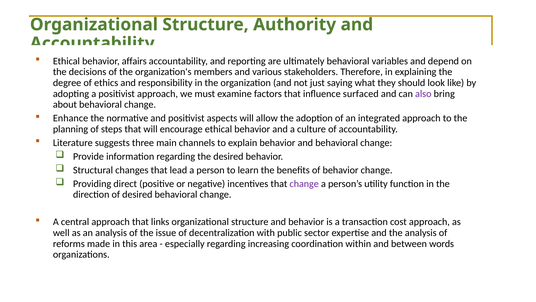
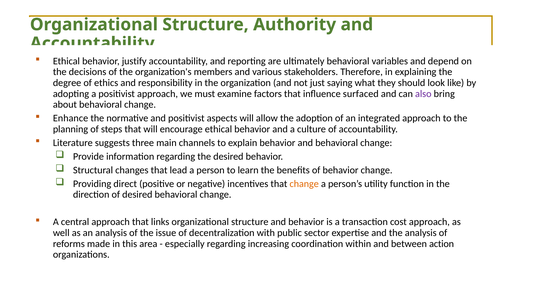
affairs: affairs -> justify
change at (304, 183) colour: purple -> orange
words: words -> action
